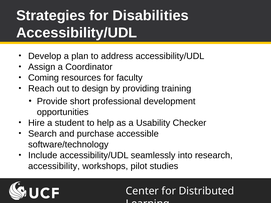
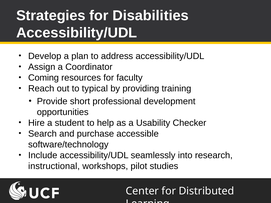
design: design -> typical
accessibility: accessibility -> instructional
